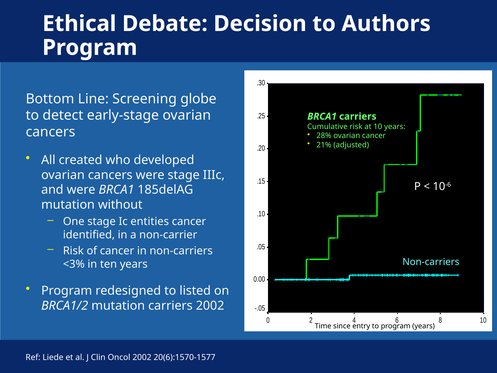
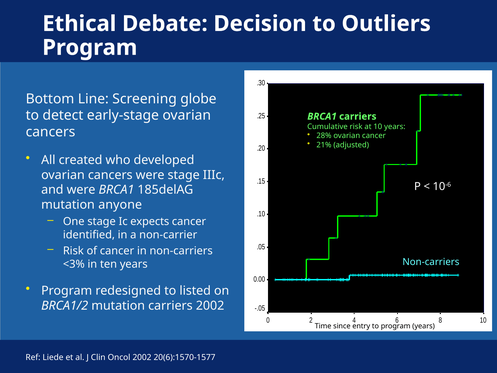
Authors: Authors -> Outliers
without: without -> anyone
entities: entities -> expects
